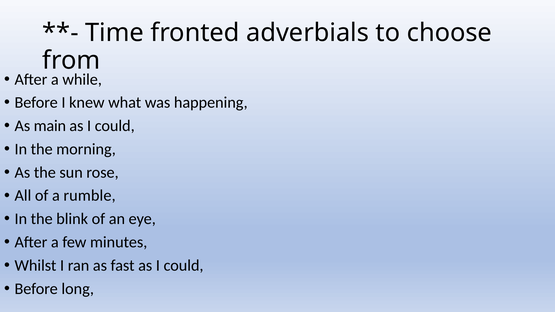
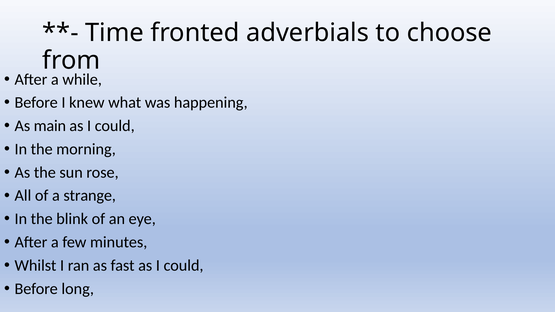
rumble: rumble -> strange
